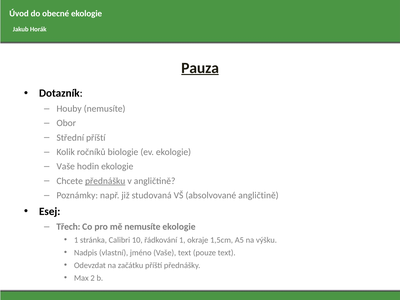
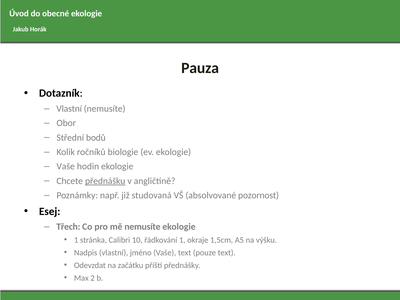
Pauza underline: present -> none
Houby at (69, 109): Houby -> Vlastní
Střední příští: příští -> bodů
absolvované angličtině: angličtině -> pozornost
